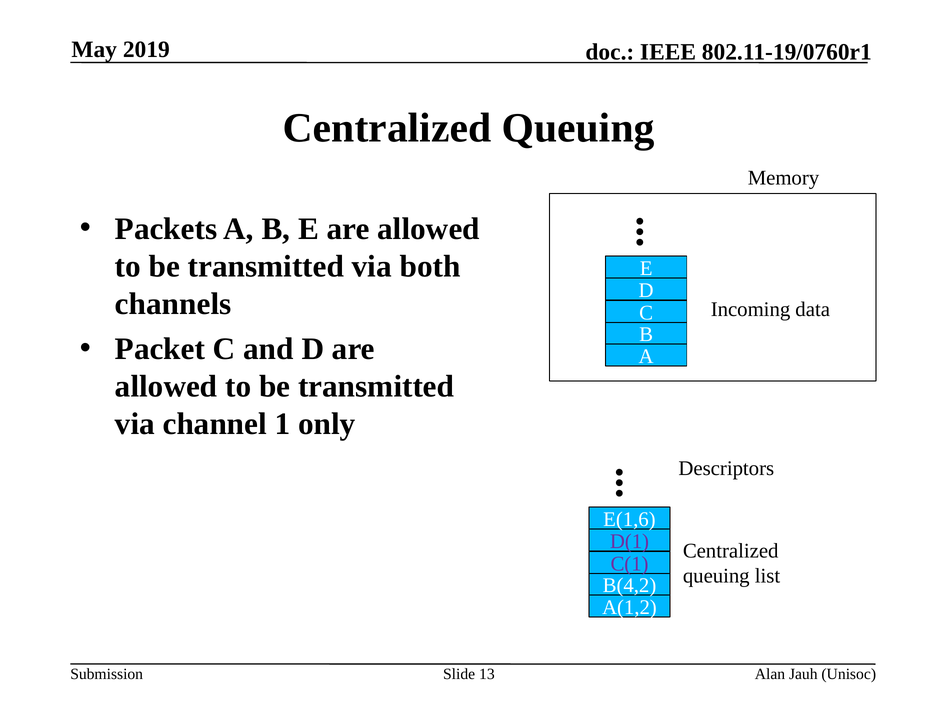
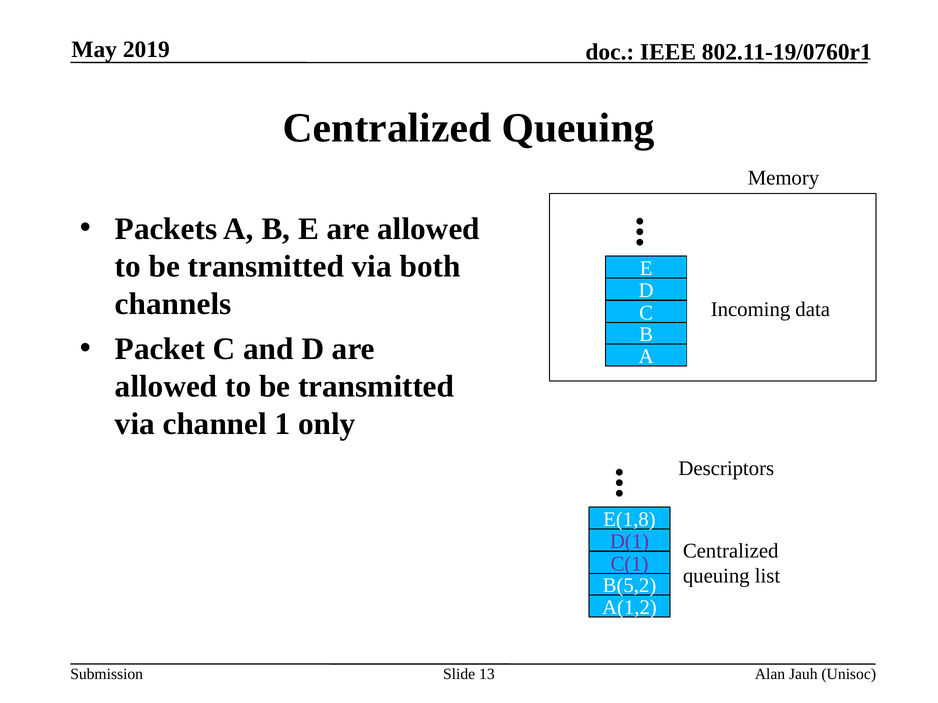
E(1,6: E(1,6 -> E(1,8
B(4,2: B(4,2 -> B(5,2
